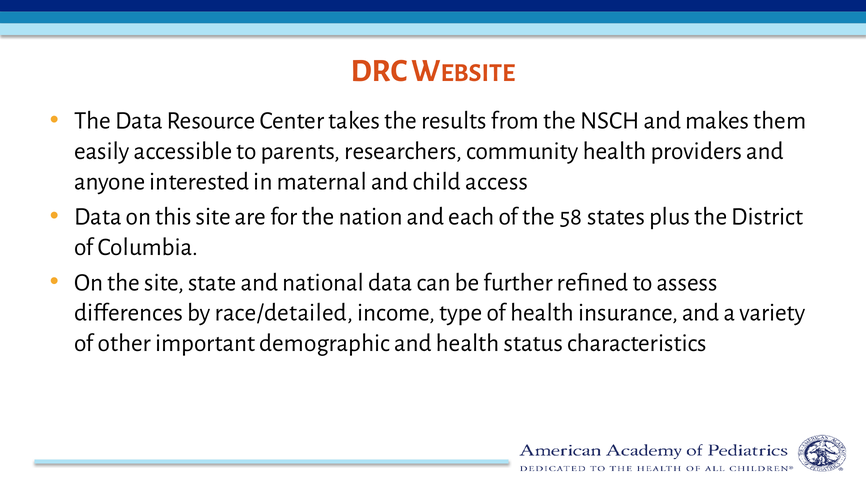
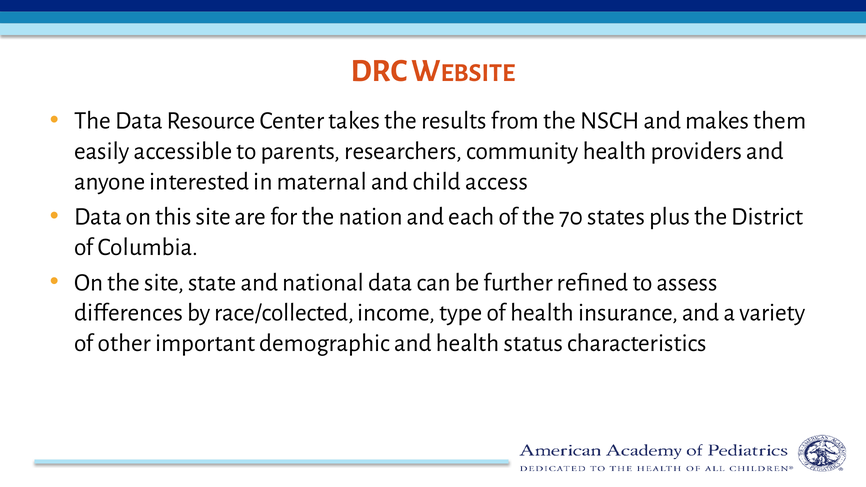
58: 58 -> 70
race/detailed: race/detailed -> race/collected
